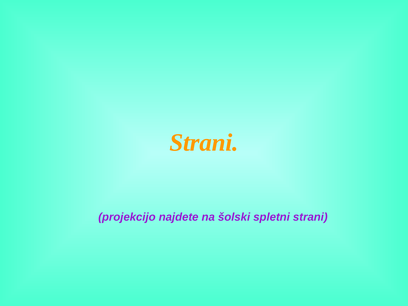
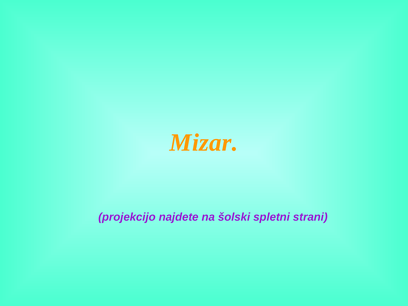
Strani at (204, 143): Strani -> Mizar
